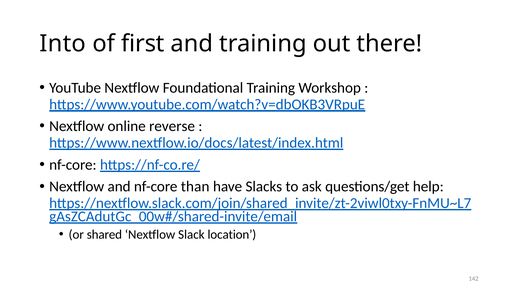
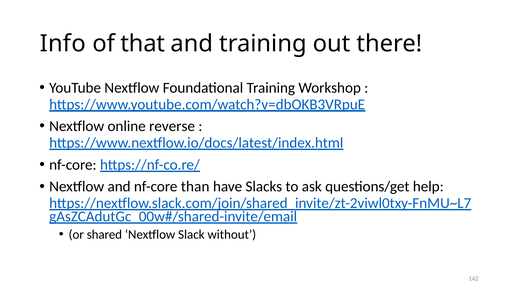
Into: Into -> Info
first: first -> that
location: location -> without
